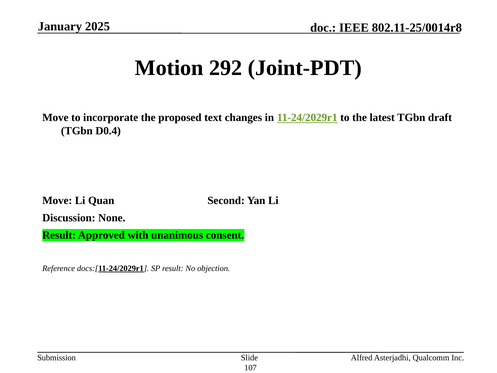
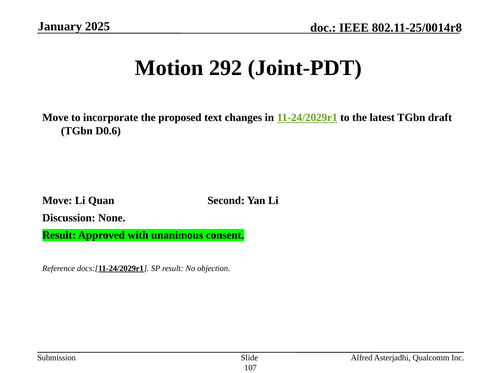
D0.4: D0.4 -> D0.6
